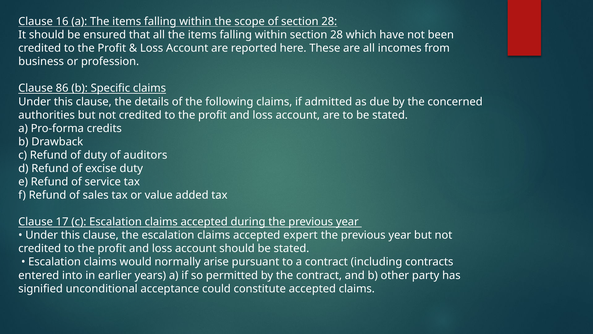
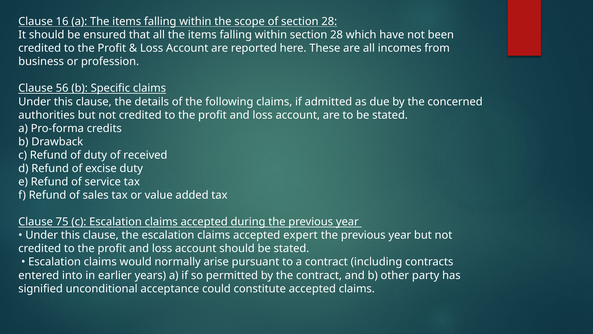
86: 86 -> 56
auditors: auditors -> received
17: 17 -> 75
